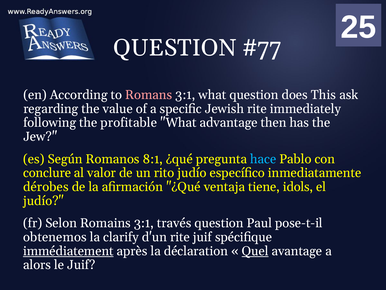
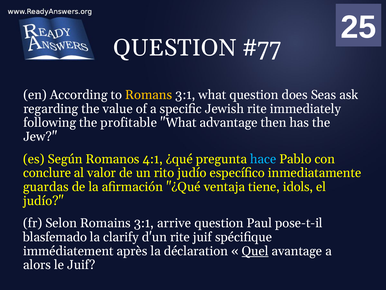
Romans colour: pink -> yellow
This: This -> Seas
8:1: 8:1 -> 4:1
dérobes: dérobes -> guardas
través: través -> arrive
obtenemos: obtenemos -> blasfemado
immédiatement underline: present -> none
